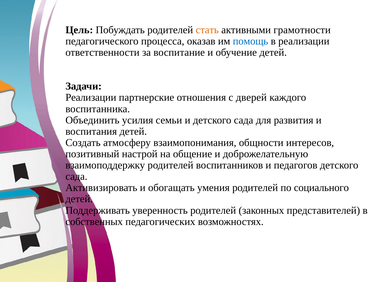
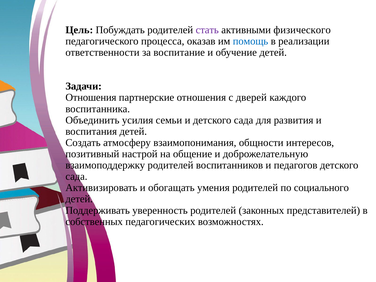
стать colour: orange -> purple
грамотности: грамотности -> физического
Реализации at (91, 98): Реализации -> Отношения
